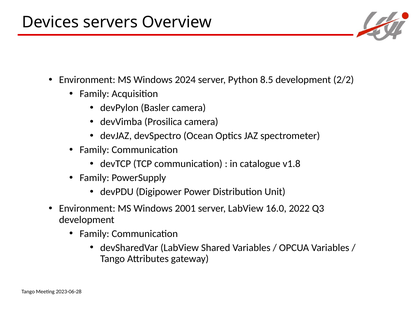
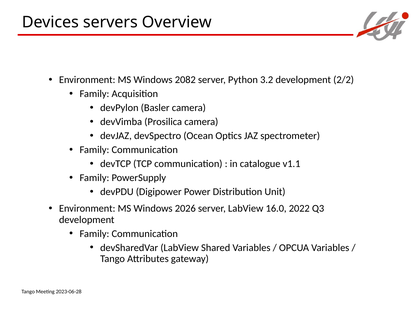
2024: 2024 -> 2082
8.5: 8.5 -> 3.2
v1.8: v1.8 -> v1.1
2001: 2001 -> 2026
